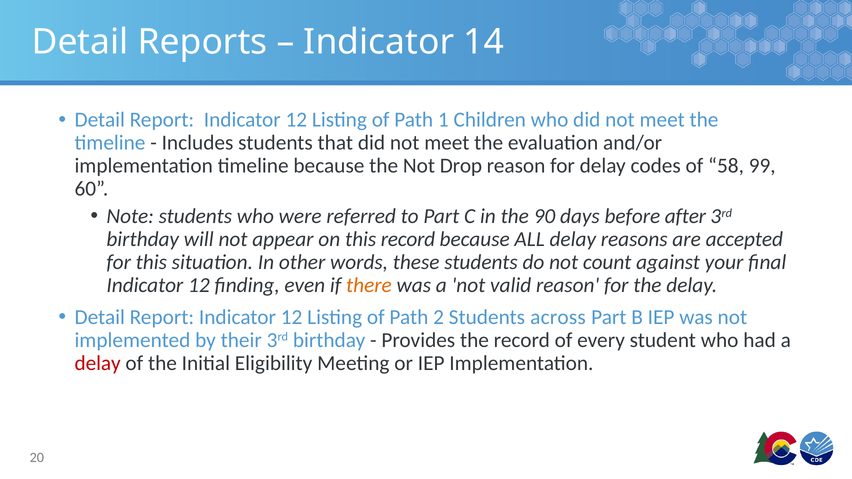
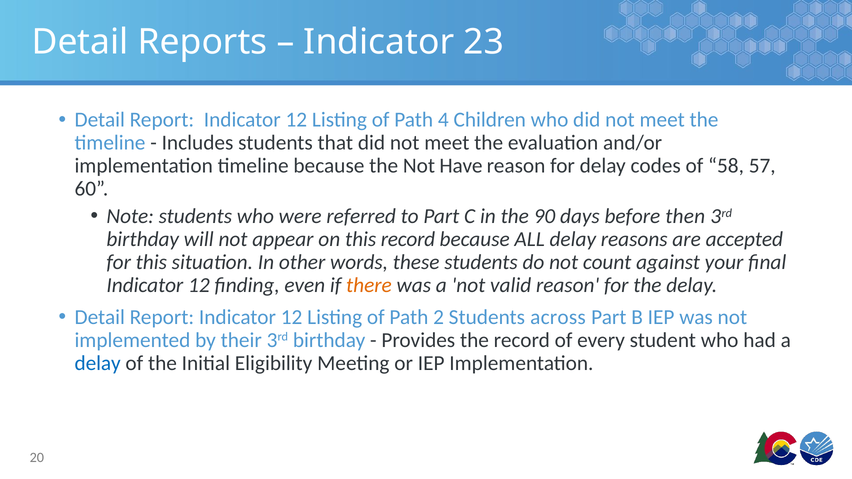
14: 14 -> 23
1: 1 -> 4
Drop: Drop -> Have
99: 99 -> 57
after: after -> then
delay at (98, 363) colour: red -> blue
